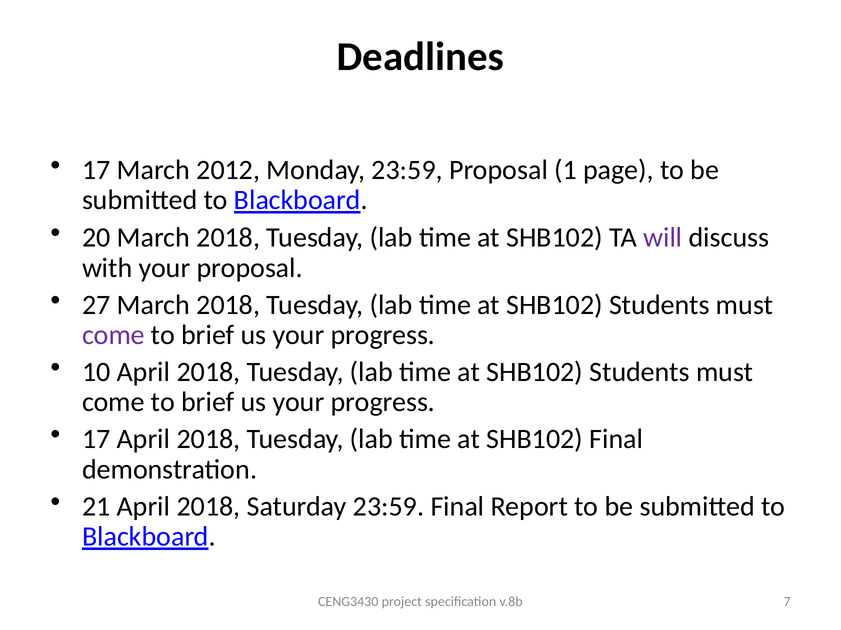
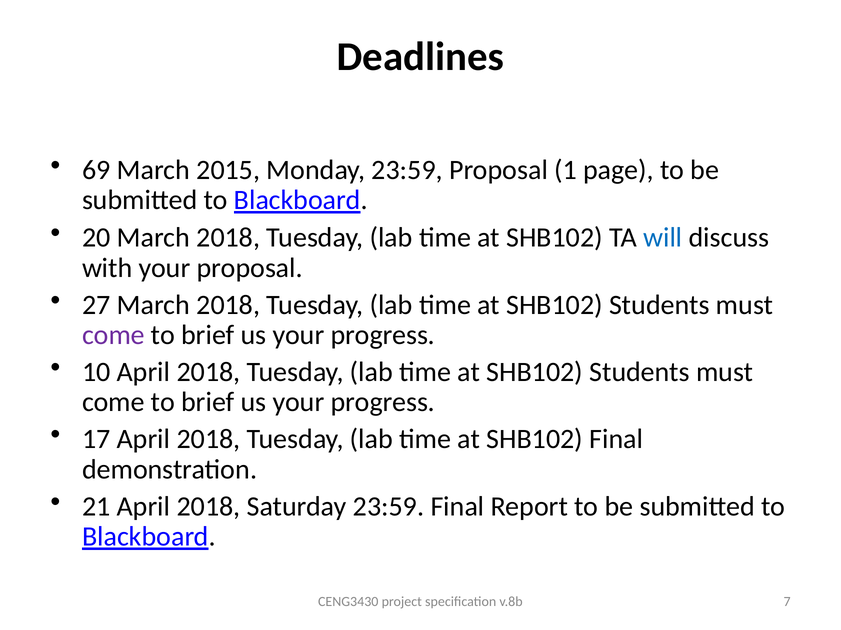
17 at (96, 170): 17 -> 69
2012: 2012 -> 2015
will colour: purple -> blue
